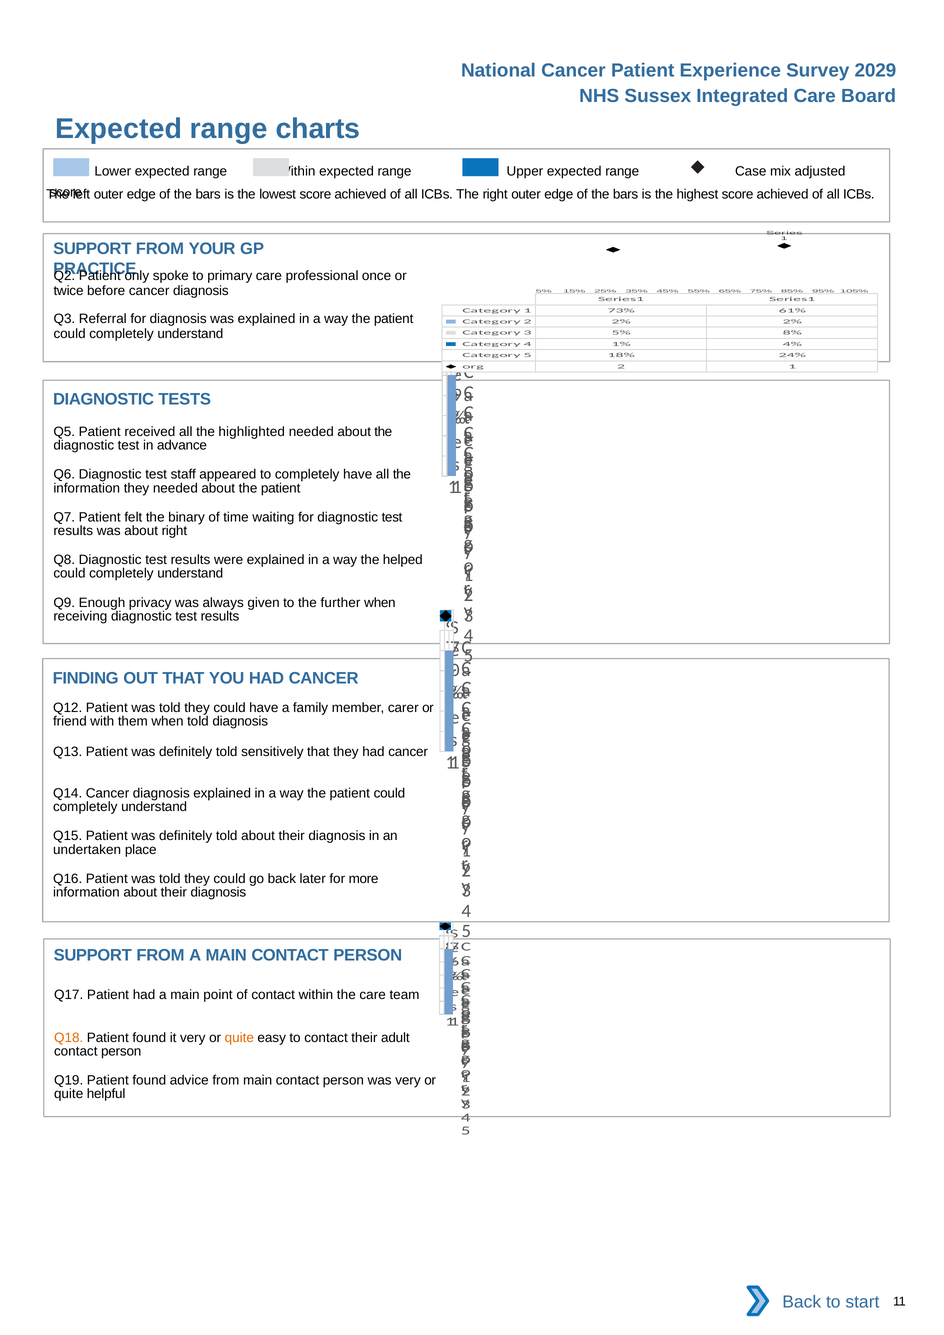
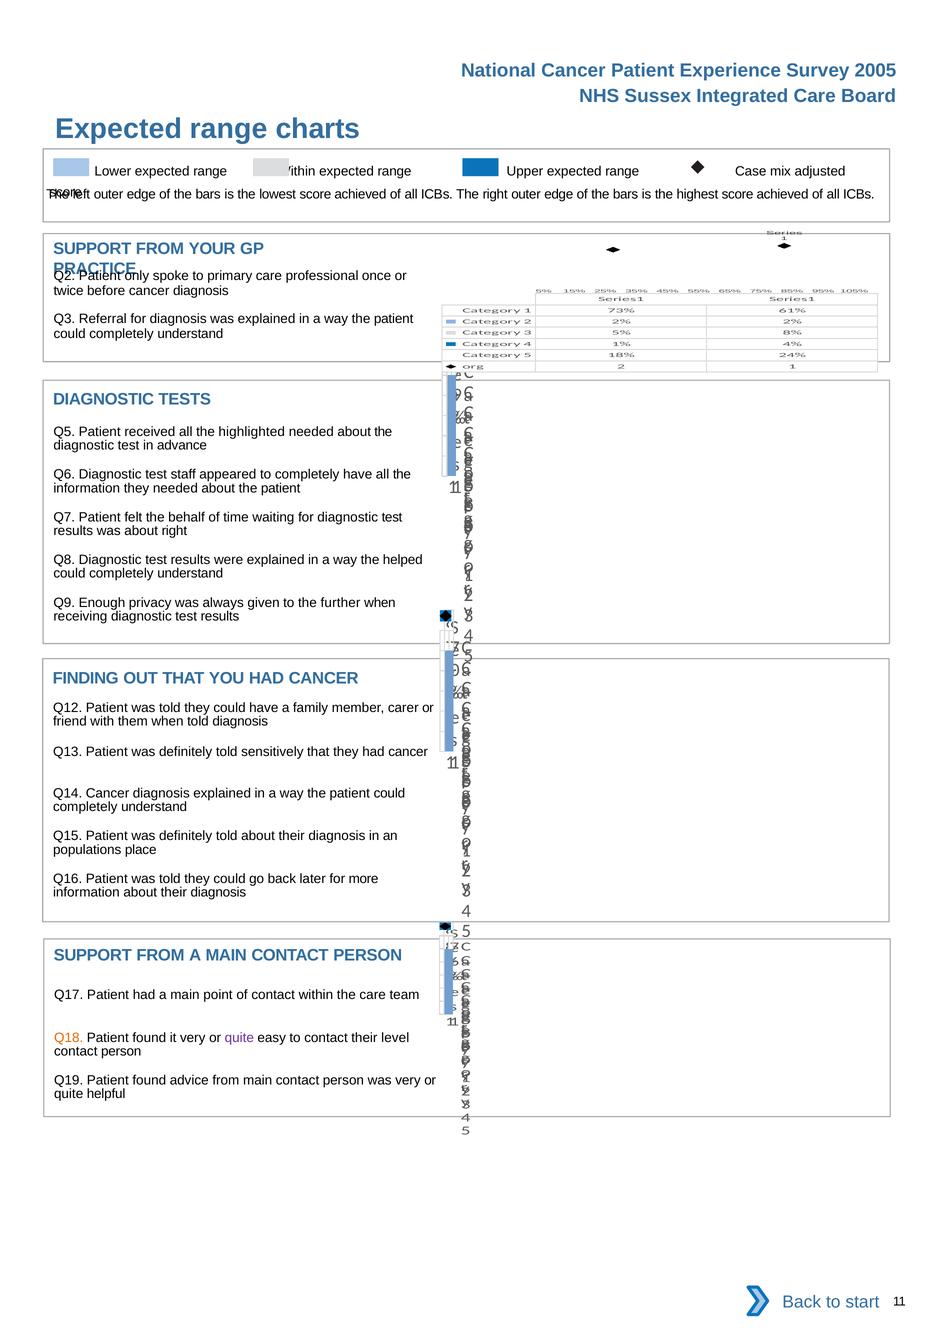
2029: 2029 -> 2005
binary: binary -> behalf
undertaken: undertaken -> populations
quite at (239, 1038) colour: orange -> purple
adult: adult -> level
